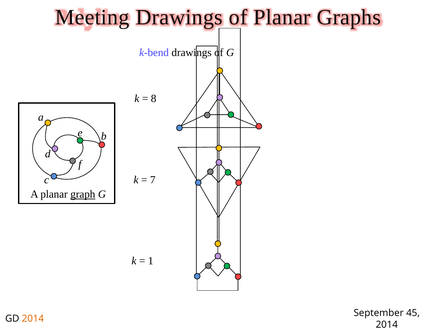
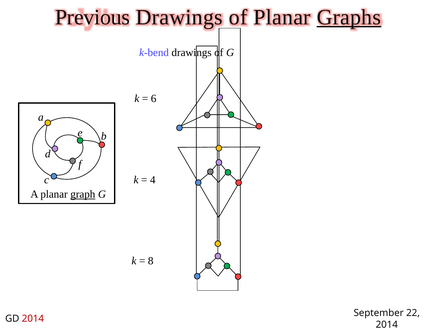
Meeting: Meeting -> Previous
Graphs underline: none -> present
8: 8 -> 6
7: 7 -> 4
1: 1 -> 8
45: 45 -> 22
2014 at (33, 319) colour: orange -> red
